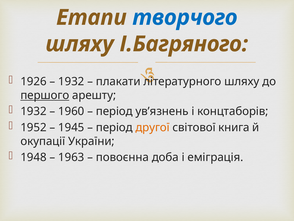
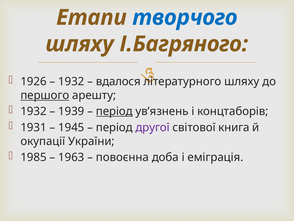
плакати: плакати -> вдалося
1960: 1960 -> 1939
період at (114, 111) underline: none -> present
1952: 1952 -> 1931
другої colour: orange -> purple
1948: 1948 -> 1985
